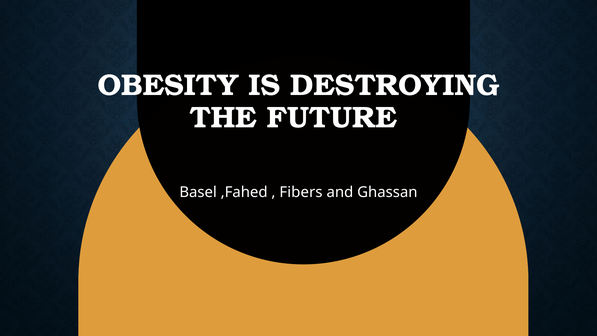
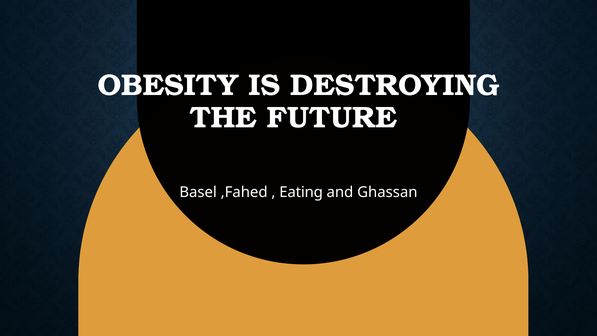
Fibers: Fibers -> Eating
